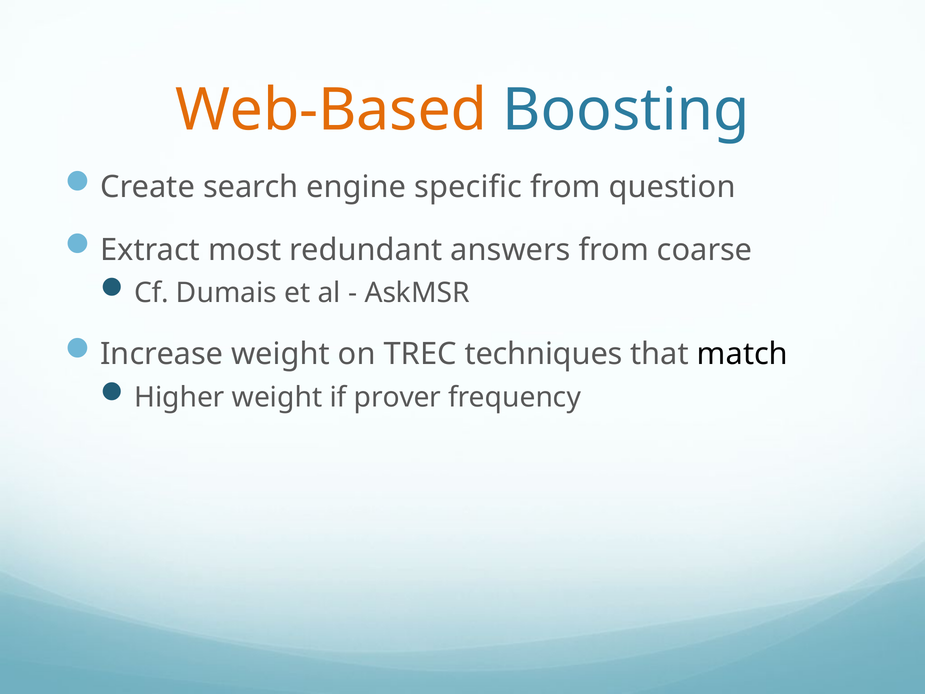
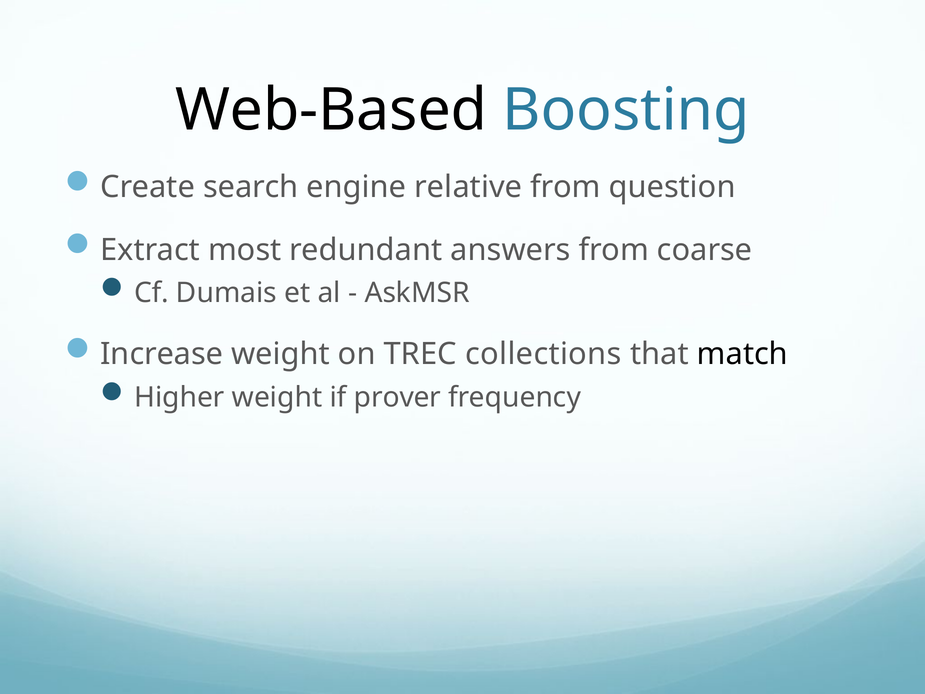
Web-Based colour: orange -> black
specific: specific -> relative
techniques: techniques -> collections
